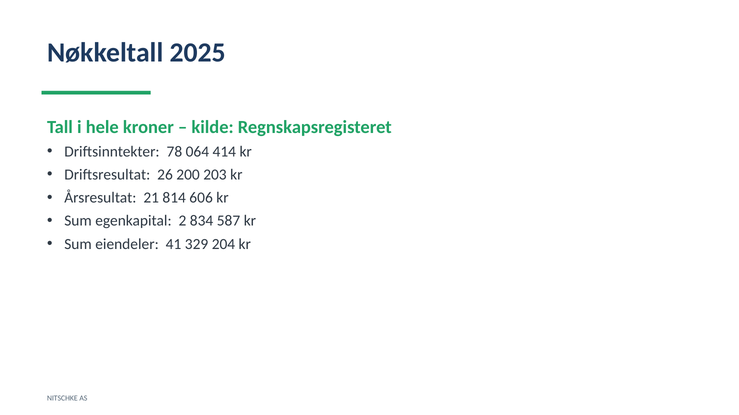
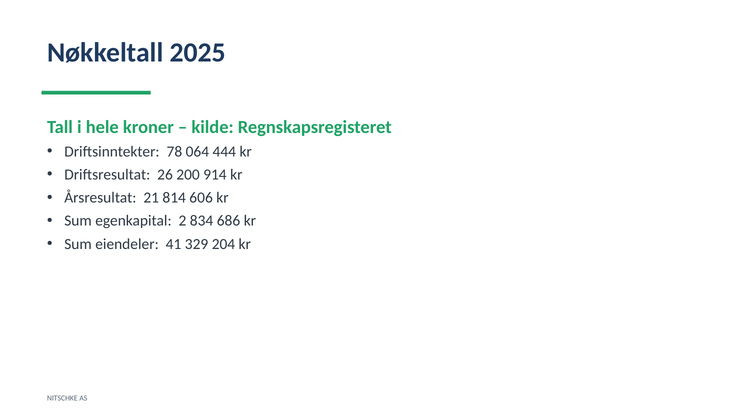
414: 414 -> 444
203: 203 -> 914
587: 587 -> 686
